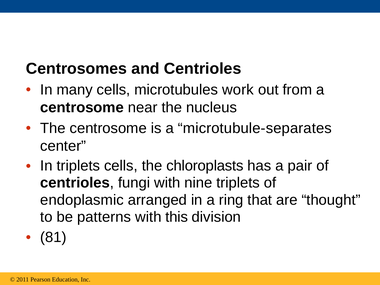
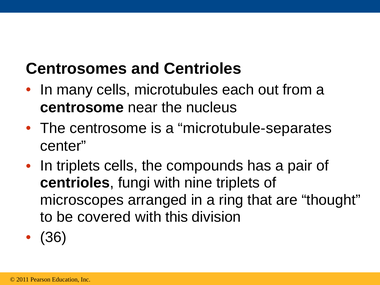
work: work -> each
chloroplasts: chloroplasts -> compounds
endoplasmic: endoplasmic -> microscopes
patterns: patterns -> covered
81: 81 -> 36
